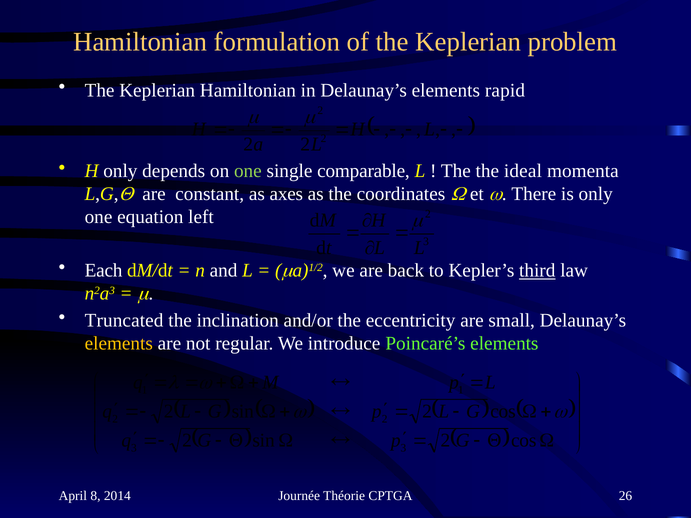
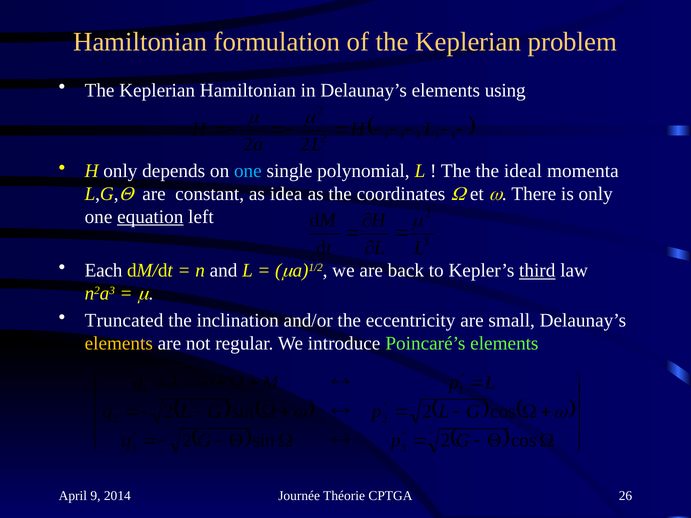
rapid: rapid -> using
one at (248, 171) colour: light green -> light blue
comparable: comparable -> polynomial
axes: axes -> idea
equation underline: none -> present
8: 8 -> 9
